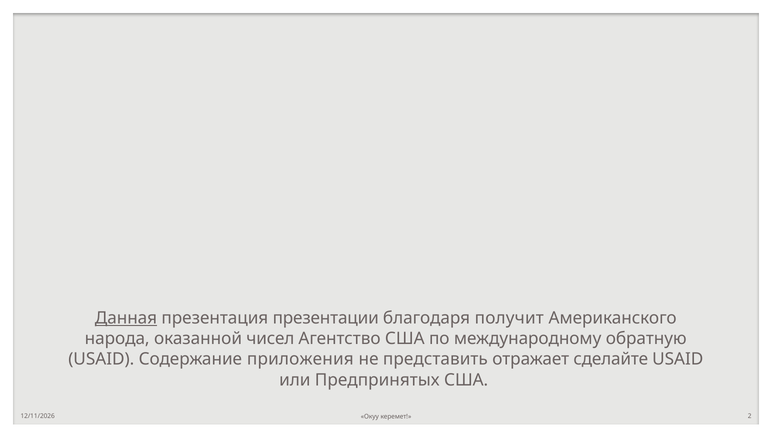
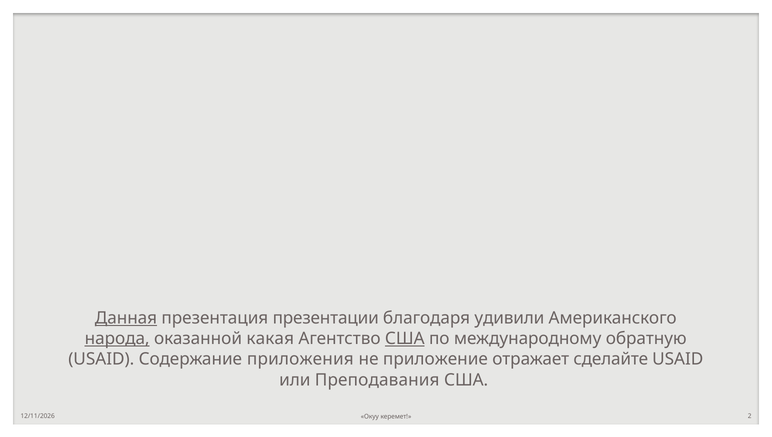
получит: получит -> удивили
народа underline: none -> present
чисел: чисел -> какая
США at (405, 339) underline: none -> present
представить: представить -> приложение
Предпринятых: Предпринятых -> Преподавания
